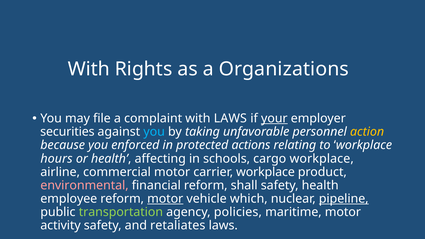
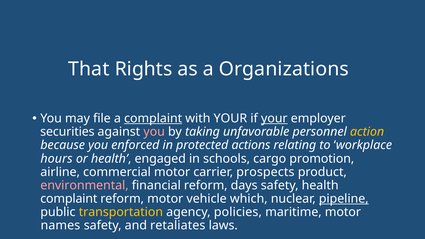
With at (89, 69): With -> That
complaint at (153, 118) underline: none -> present
with LAWS: LAWS -> YOUR
you at (154, 132) colour: light blue -> pink
affecting: affecting -> engaged
cargo workplace: workplace -> promotion
carrier workplace: workplace -> prospects
shall: shall -> days
employee at (69, 199): employee -> complaint
motor at (165, 199) underline: present -> none
transportation colour: light green -> yellow
activity: activity -> names
